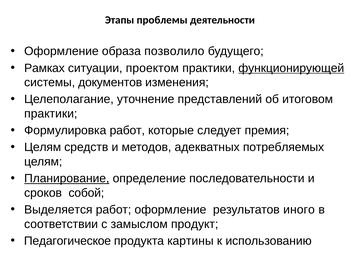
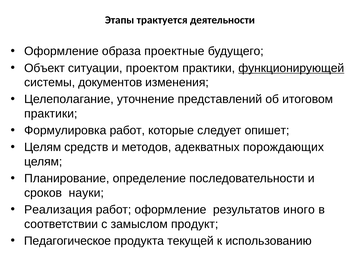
проблемы: проблемы -> трактуется
позволило: позволило -> проектные
Рамках: Рамках -> Объект
премия: премия -> опишет
потребляемых: потребляемых -> порождающих
Планирование underline: present -> none
собой: собой -> науки
Выделяется: Выделяется -> Реализация
картины: картины -> текущей
